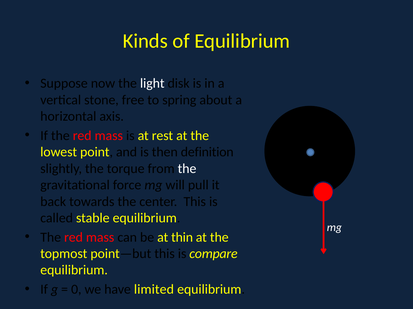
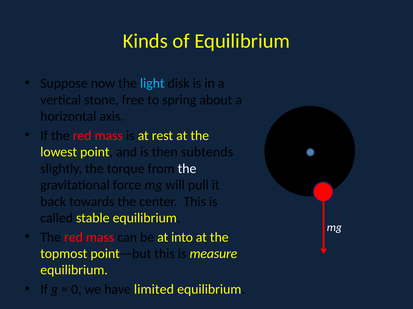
light at (152, 84) colour: white -> light blue
definition: definition -> subtends
thin: thin -> into
compare: compare -> measure
